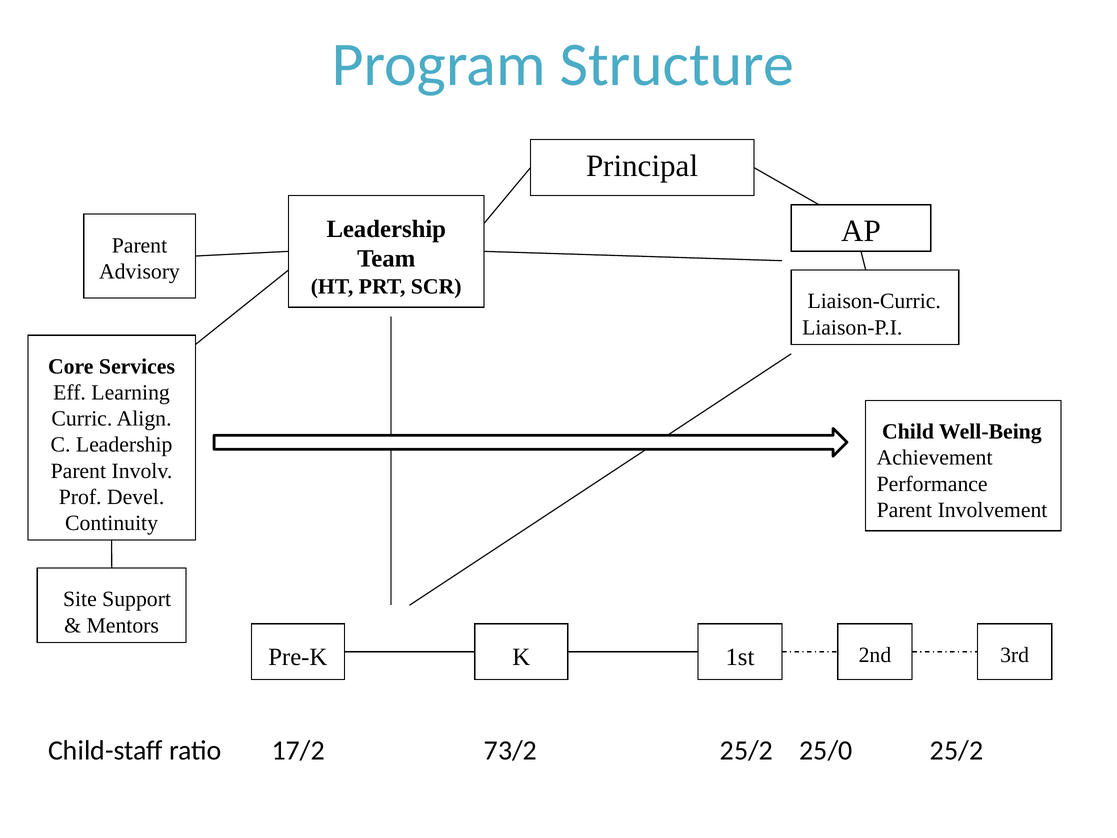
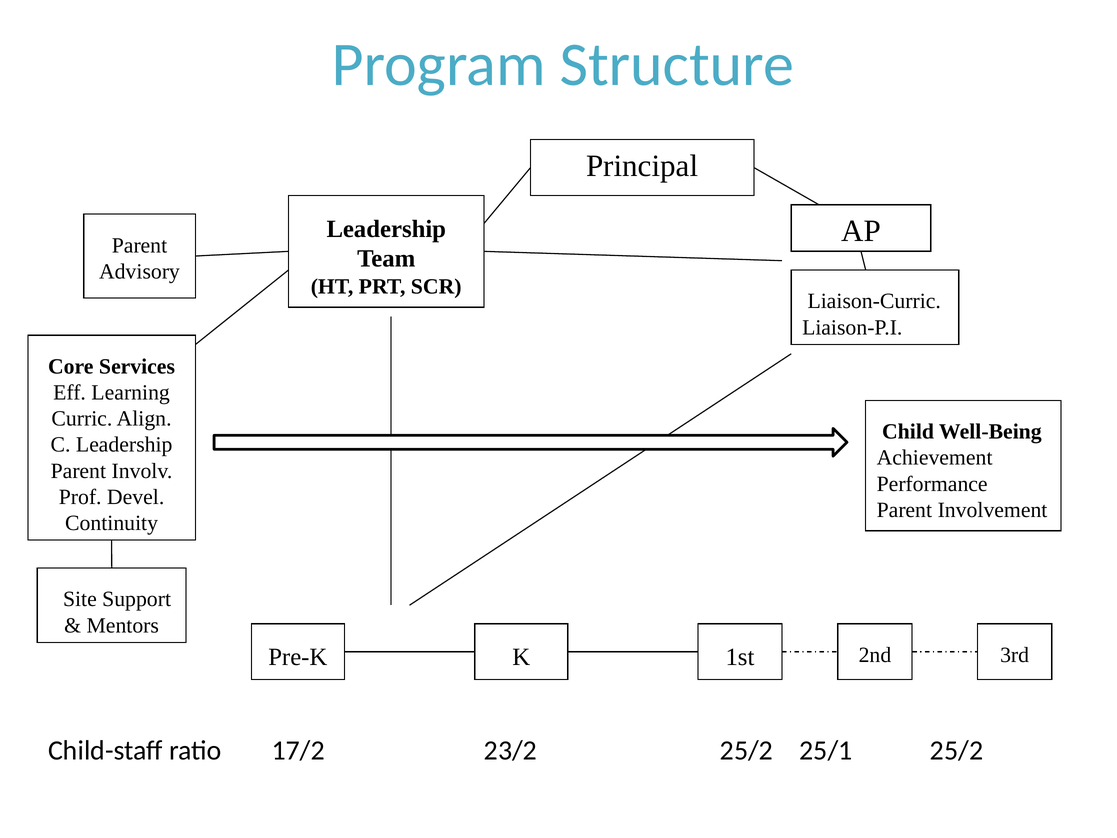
73/2: 73/2 -> 23/2
25/0: 25/0 -> 25/1
